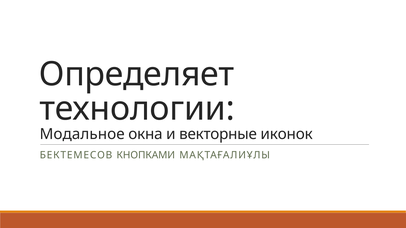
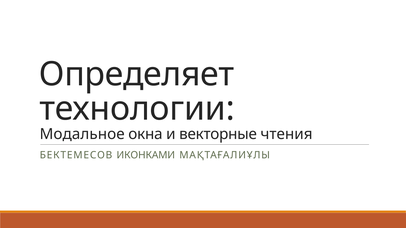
иконок: иконок -> чтения
КНОПКАМИ: КНОПКАМИ -> ИКОНКАМИ
